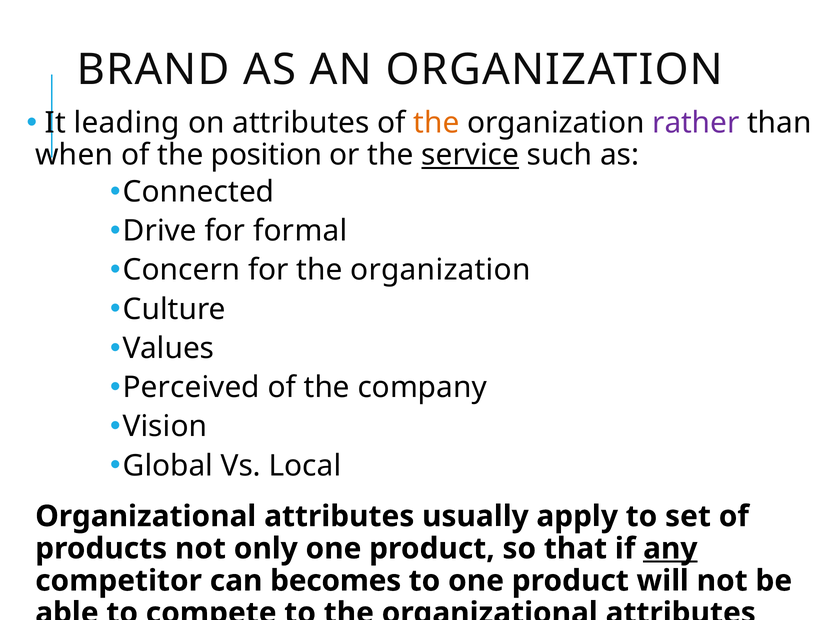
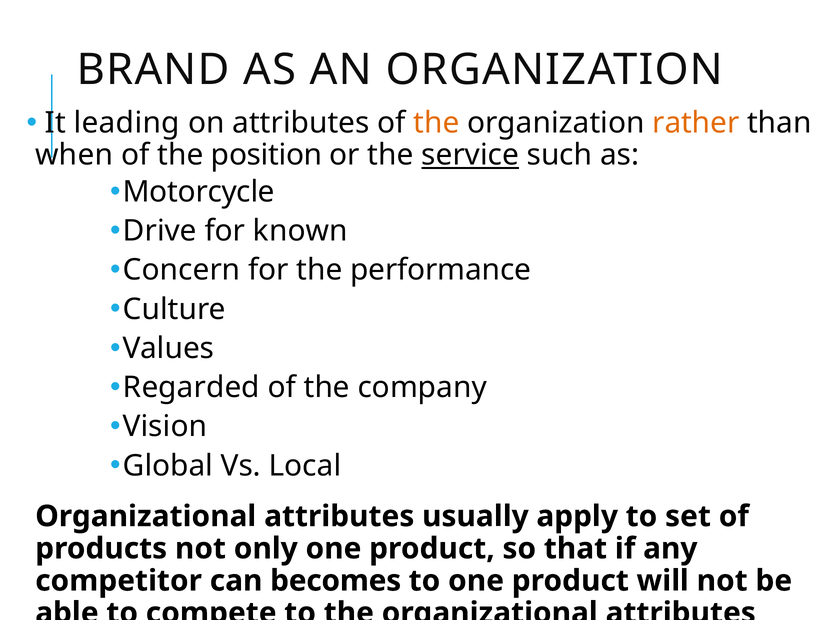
rather colour: purple -> orange
Connected: Connected -> Motorcycle
formal: formal -> known
for the organization: organization -> performance
Perceived: Perceived -> Regarded
any underline: present -> none
